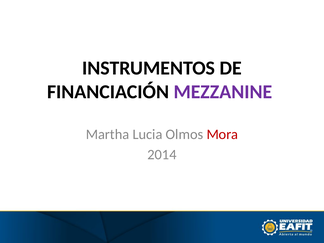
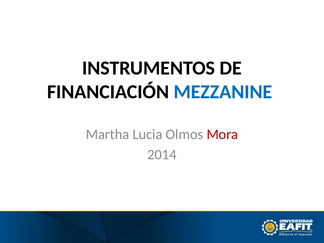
MEZZANINE colour: purple -> blue
